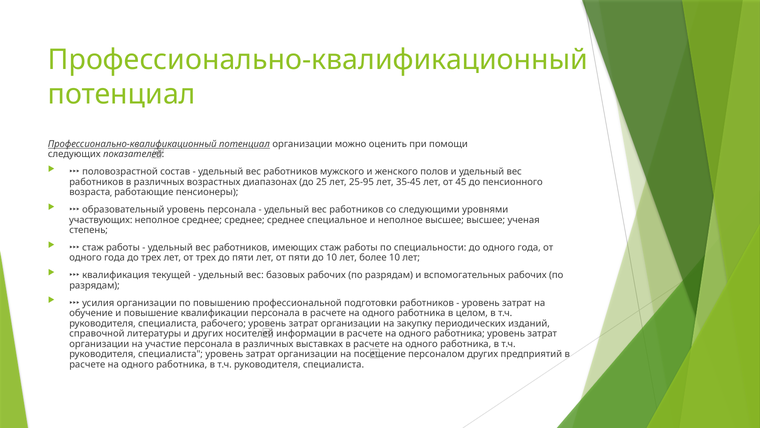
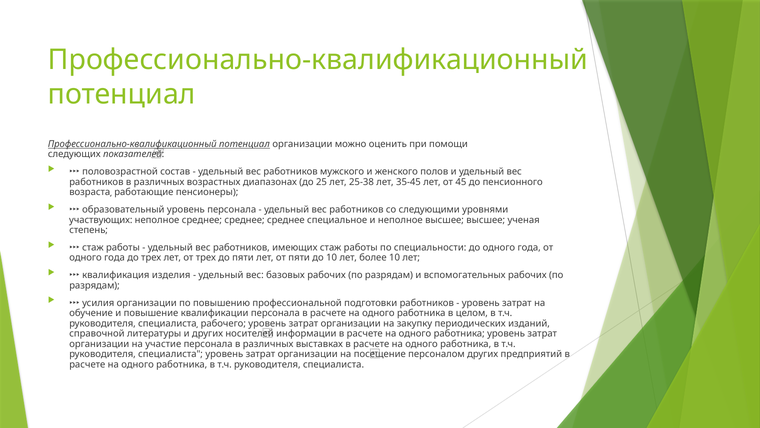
25-95: 25-95 -> 25-38
текущей: текущей -> изделия
